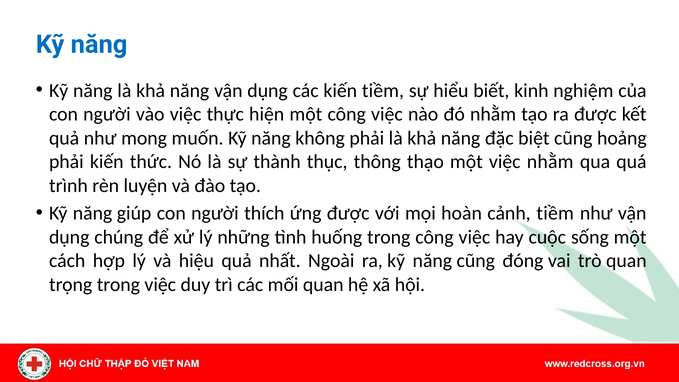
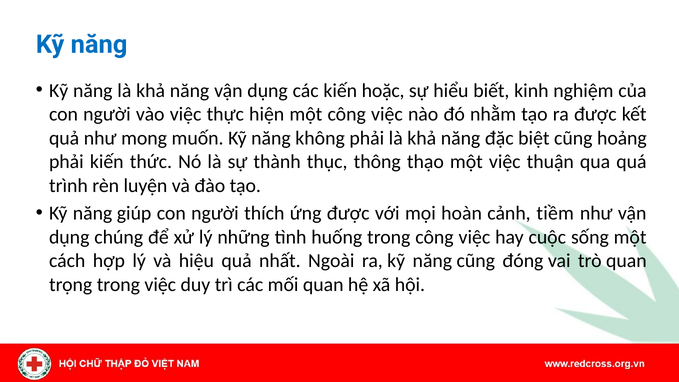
kiến tiềm: tiềm -> hoặc
việc nhằm: nhằm -> thuận
